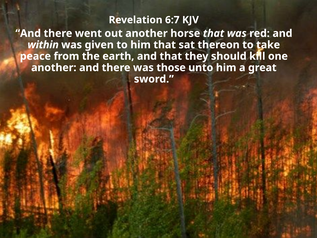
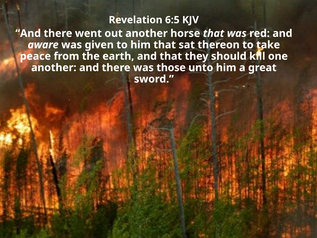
6:7: 6:7 -> 6:5
within: within -> aware
